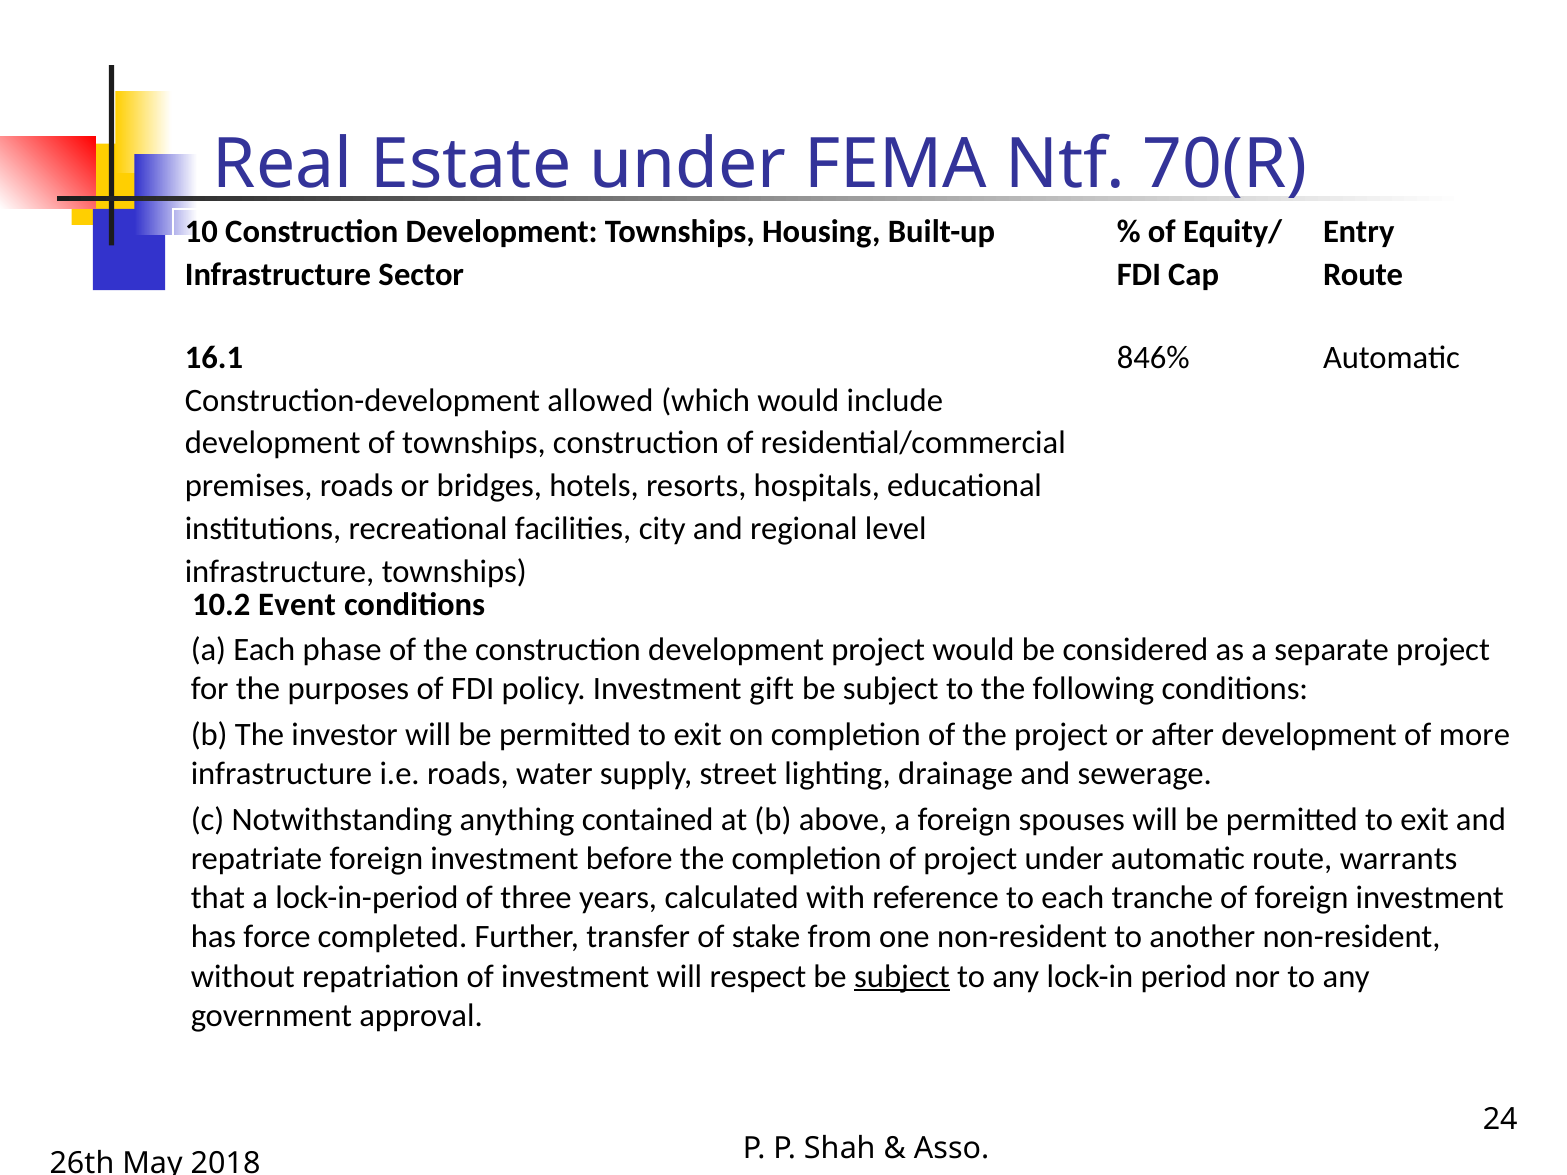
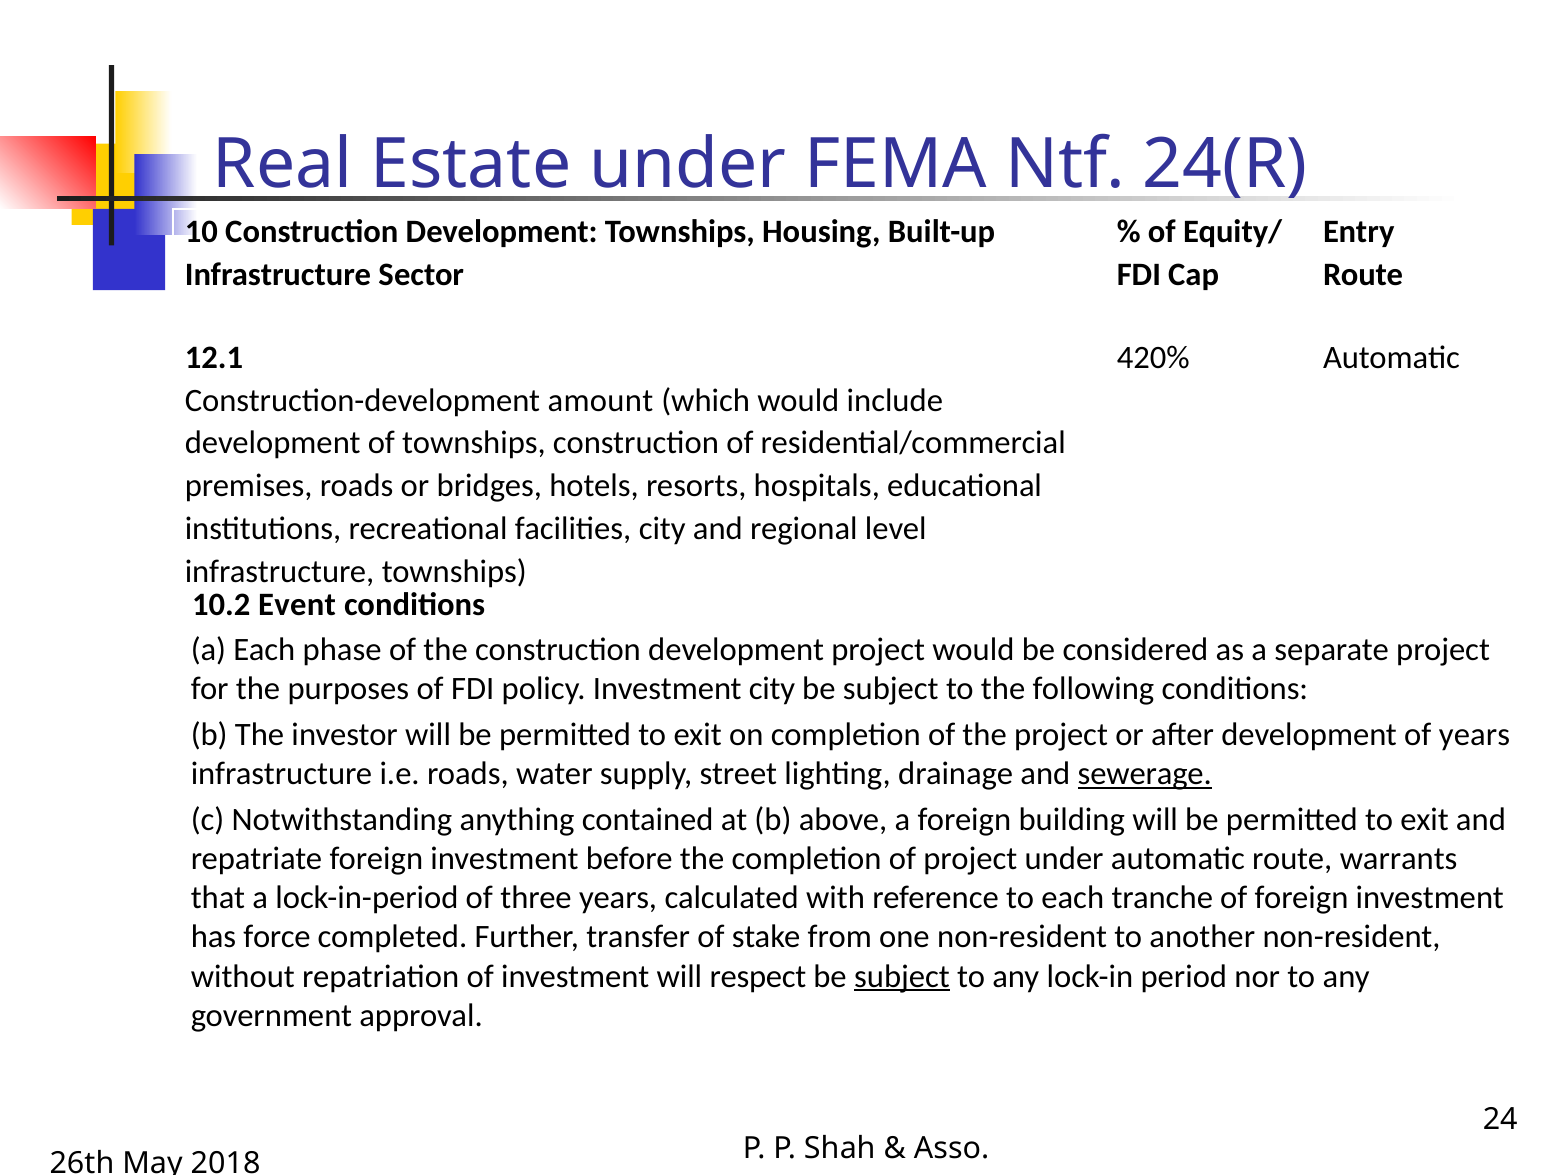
70(R: 70(R -> 24(R
16.1: 16.1 -> 12.1
846%: 846% -> 420%
allowed: allowed -> amount
Investment gift: gift -> city
of more: more -> years
sewerage underline: none -> present
spouses: spouses -> building
